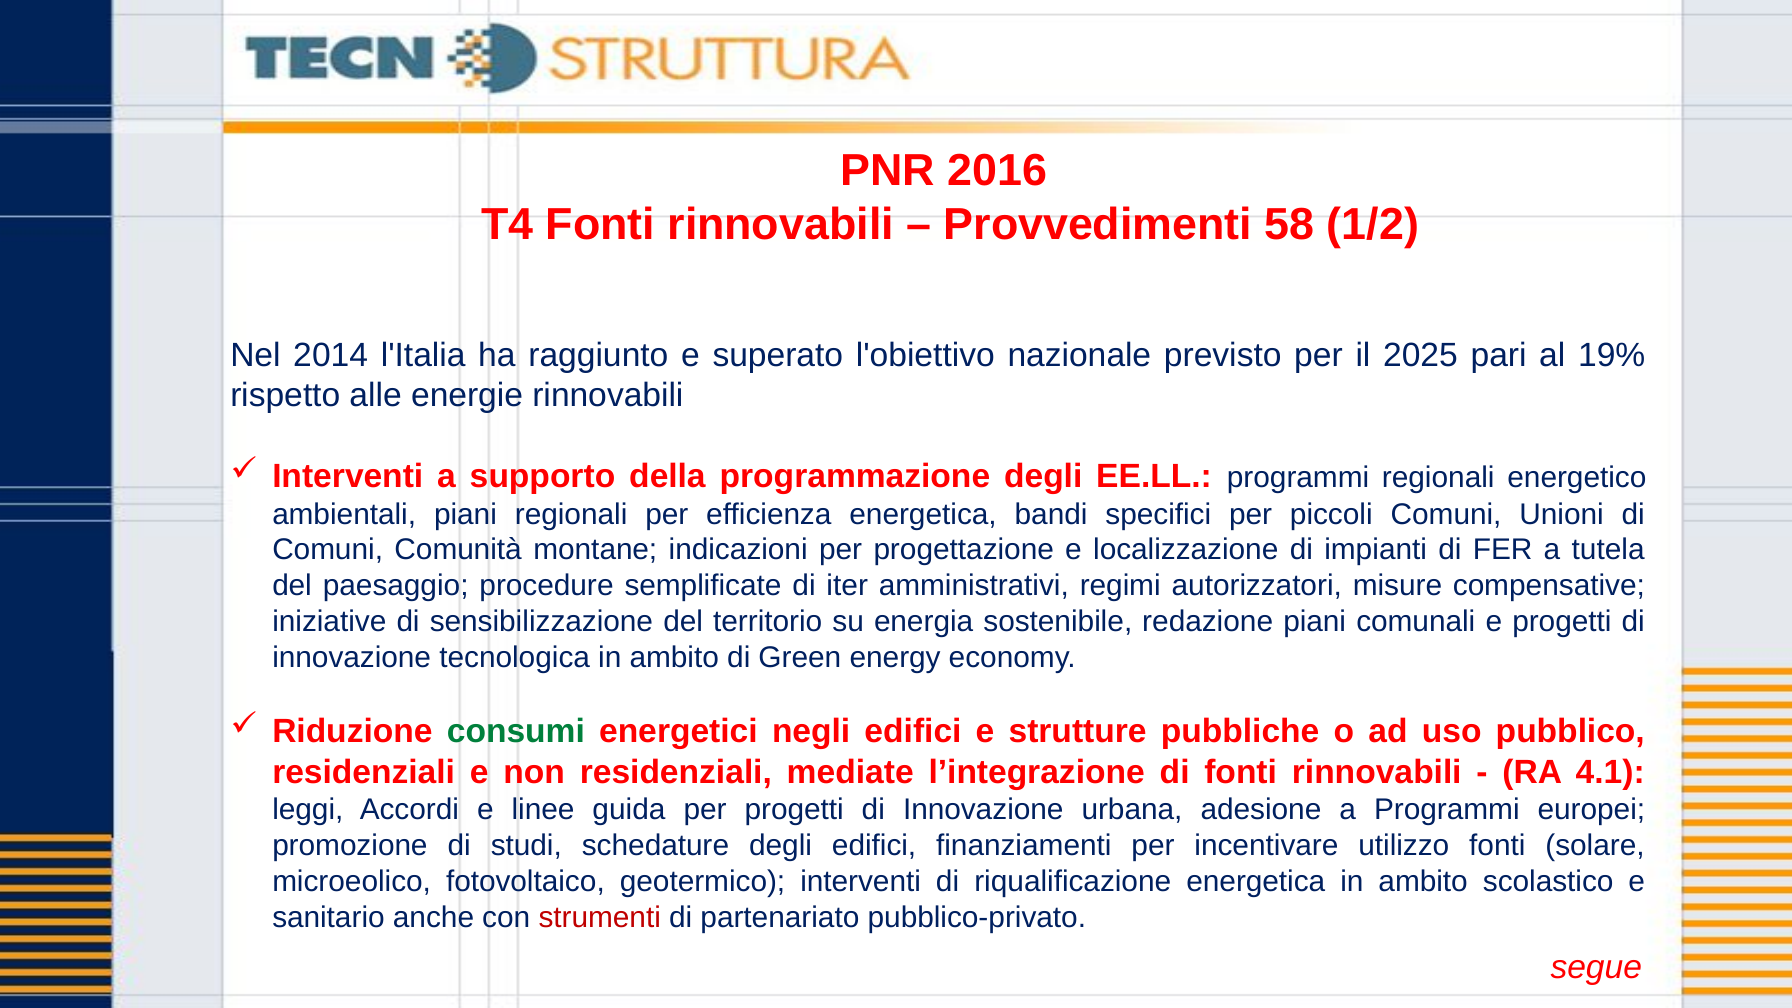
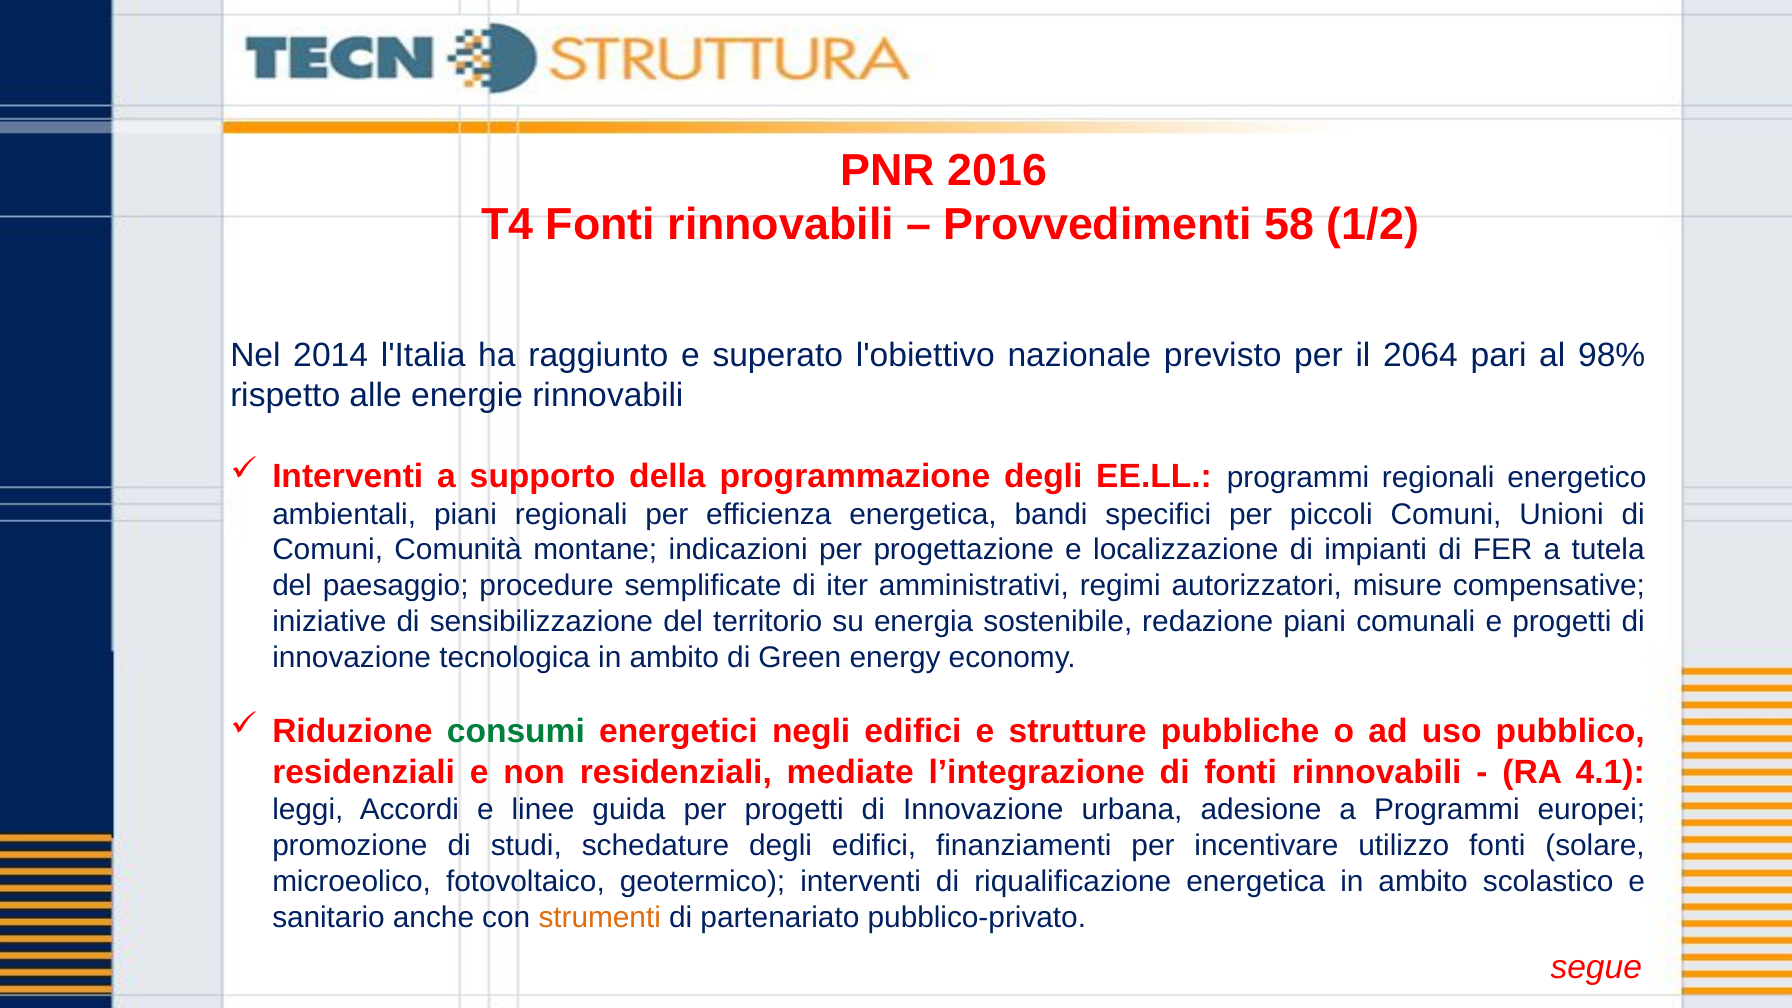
2025: 2025 -> 2064
19%: 19% -> 98%
strumenti colour: red -> orange
